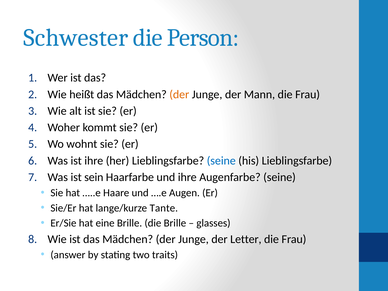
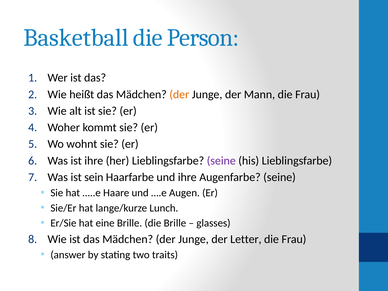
Schwester: Schwester -> Basketball
seine at (221, 161) colour: blue -> purple
Tante: Tante -> Lunch
